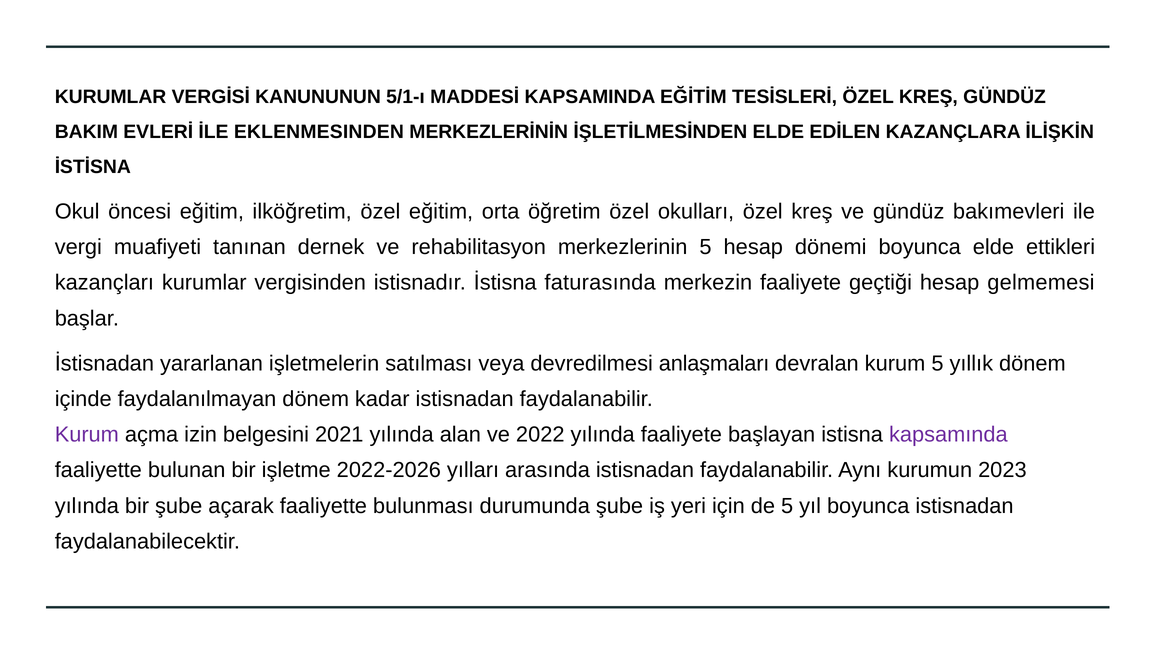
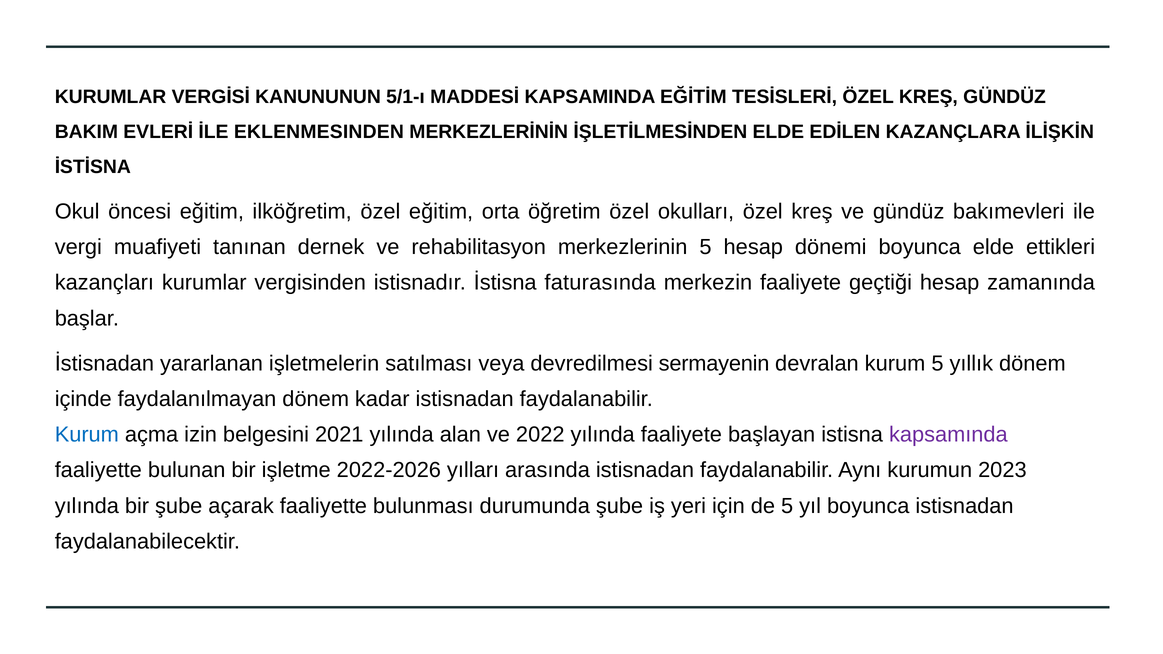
gelmemesi: gelmemesi -> zamanında
anlaşmaları: anlaşmaları -> sermayenin
Kurum at (87, 435) colour: purple -> blue
